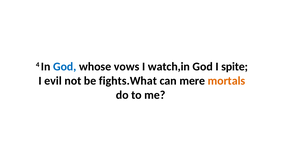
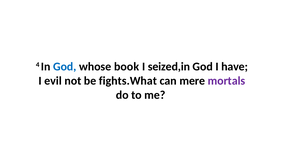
vows: vows -> book
watch,in: watch,in -> seized,in
spite: spite -> have
mortals colour: orange -> purple
